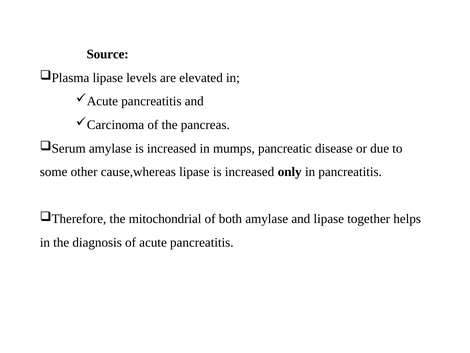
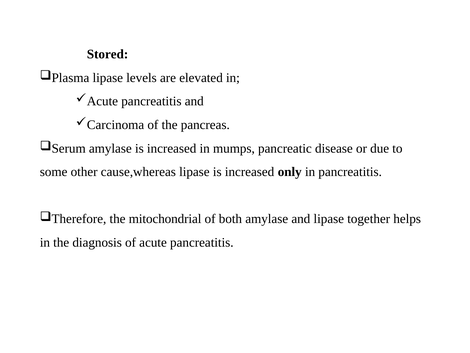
Source: Source -> Stored
